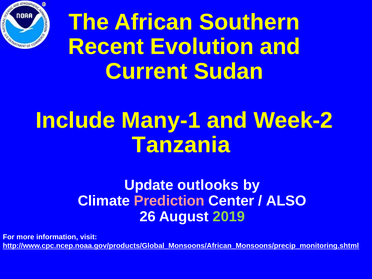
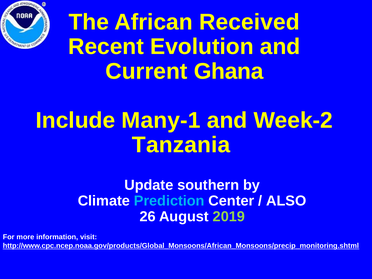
Southern: Southern -> Received
Sudan: Sudan -> Ghana
outlooks: outlooks -> southern
Prediction colour: pink -> light blue
